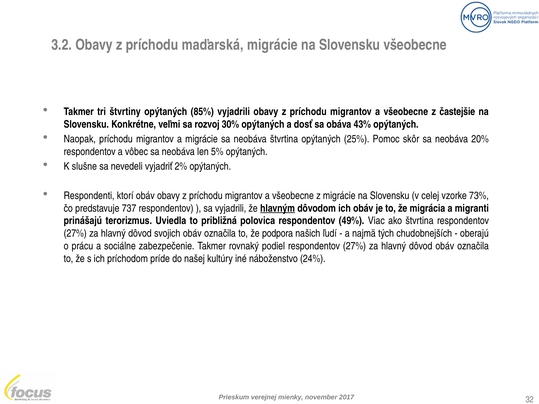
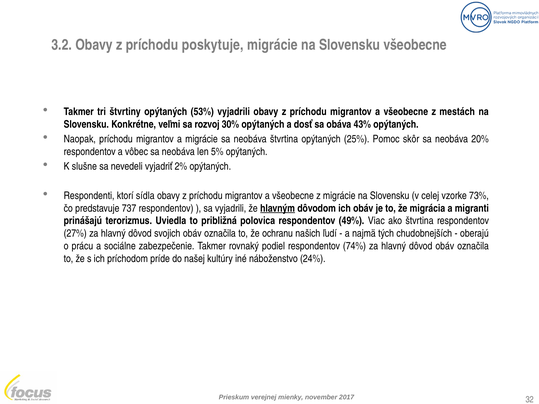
maďarská: maďarská -> poskytuje
85%: 85% -> 53%
častejšie: častejšie -> mestách
ktorí obáv: obáv -> sídla
podpora: podpora -> ochranu
podiel respondentov 27%: 27% -> 74%
